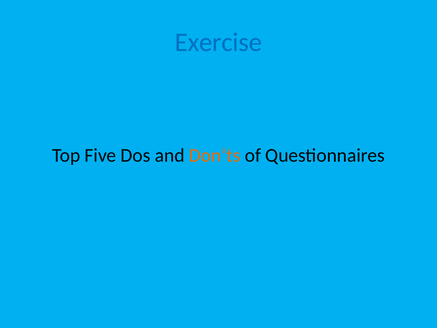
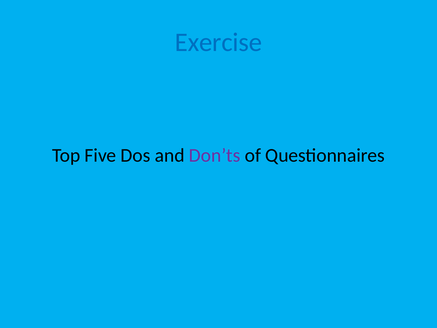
Don’ts colour: orange -> purple
